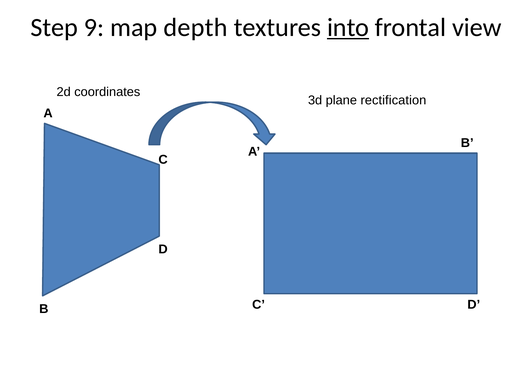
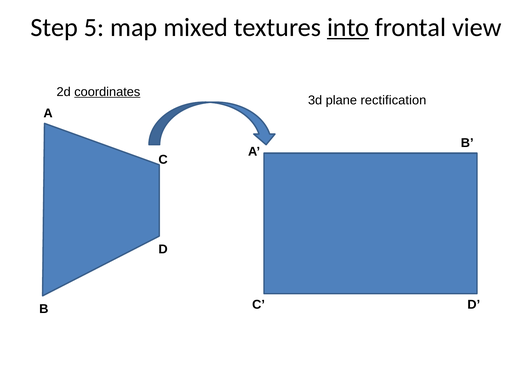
9: 9 -> 5
depth: depth -> mixed
coordinates underline: none -> present
